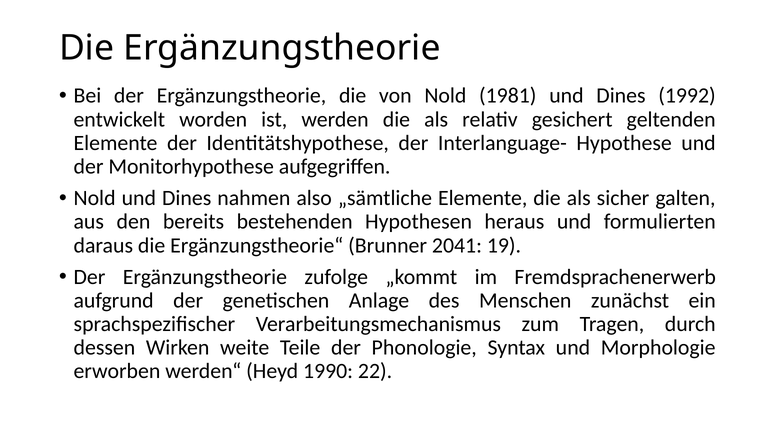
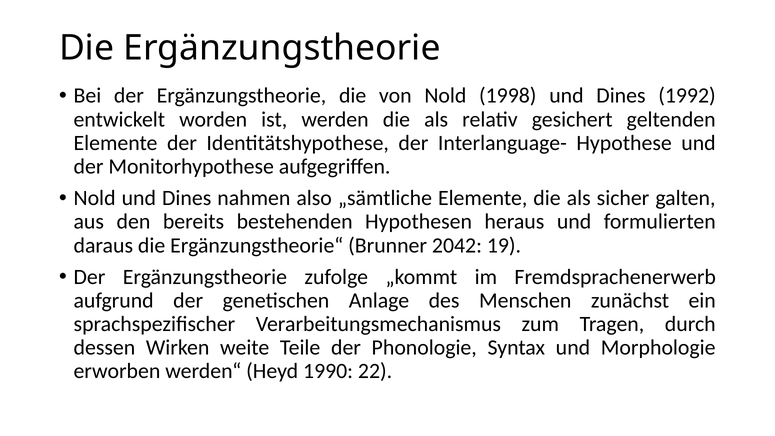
1981: 1981 -> 1998
2041: 2041 -> 2042
